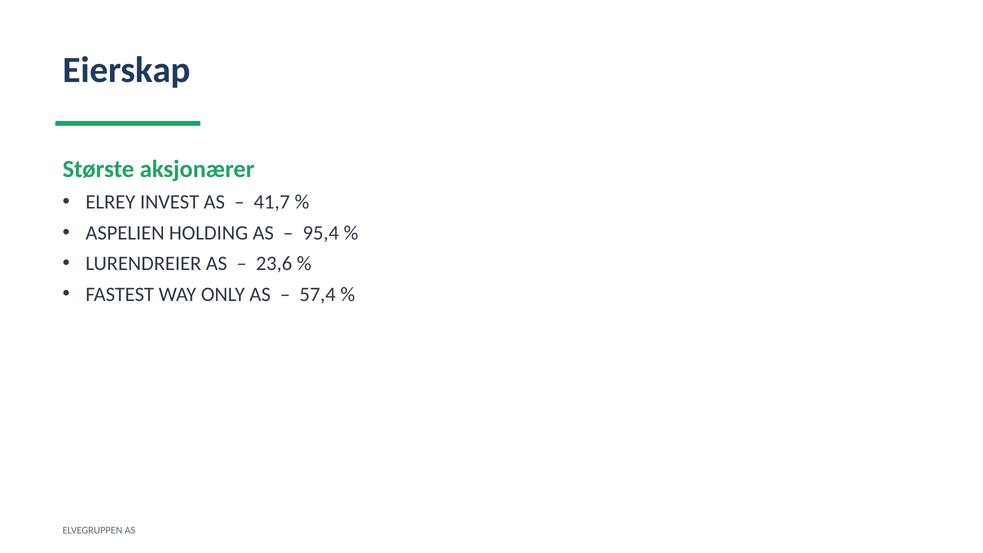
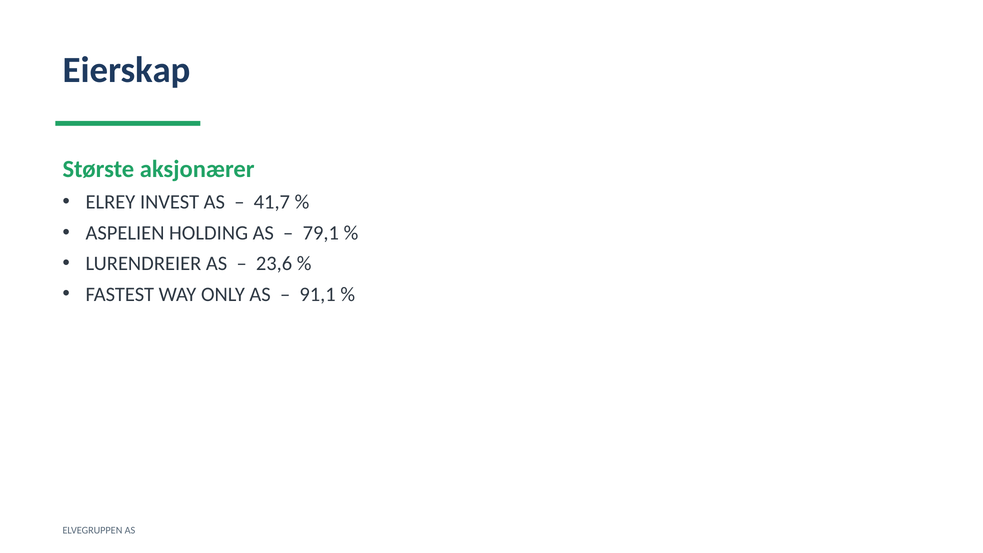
95,4: 95,4 -> 79,1
57,4: 57,4 -> 91,1
